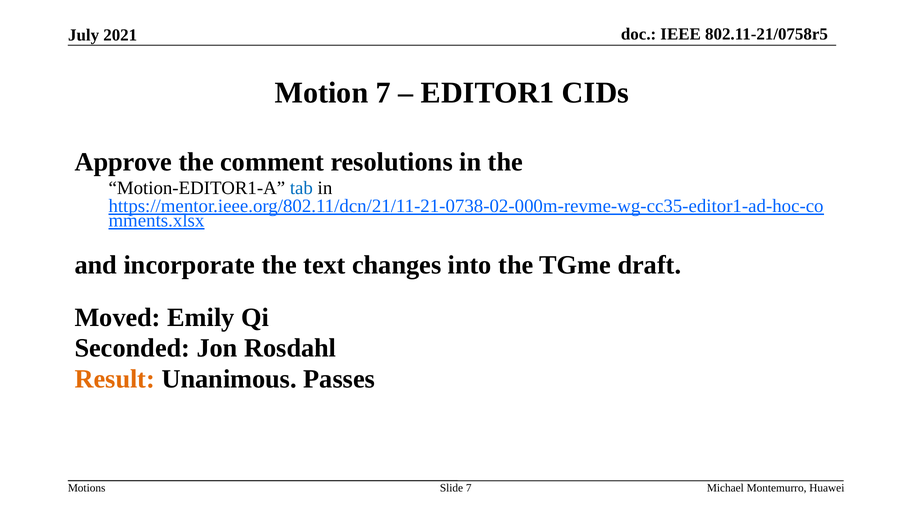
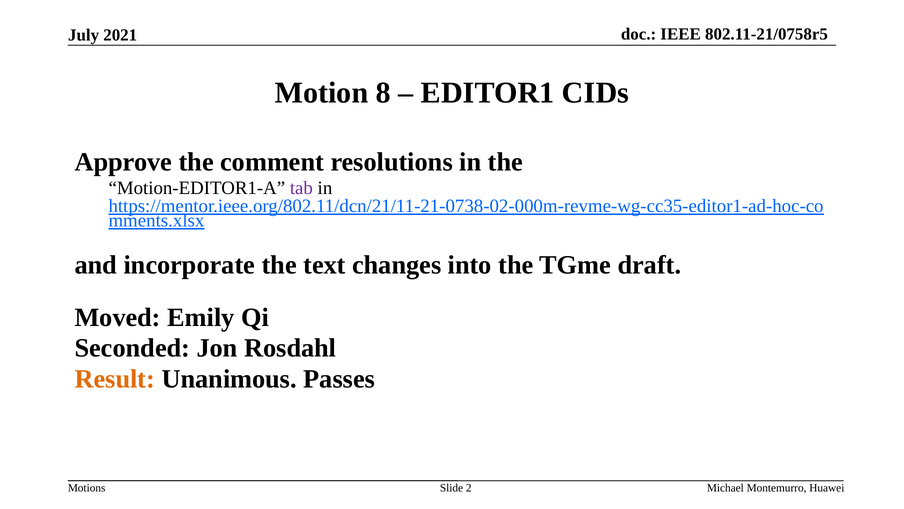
Motion 7: 7 -> 8
tab colour: blue -> purple
Slide 7: 7 -> 2
